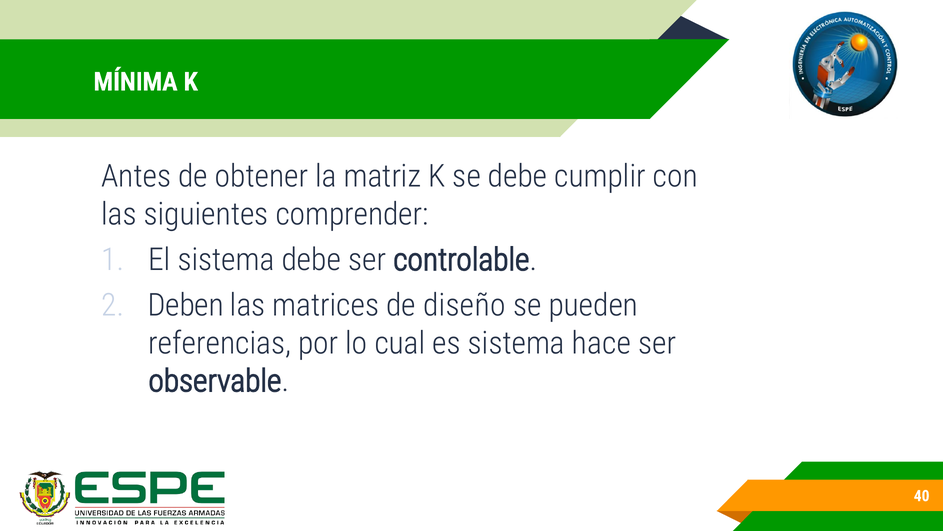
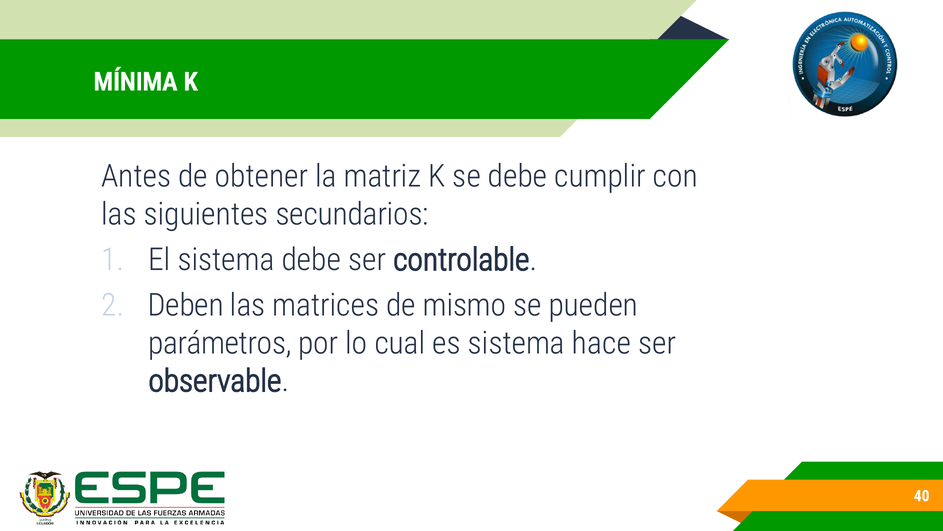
comprender: comprender -> secundarios
diseño: diseño -> mismo
referencias: referencias -> parámetros
